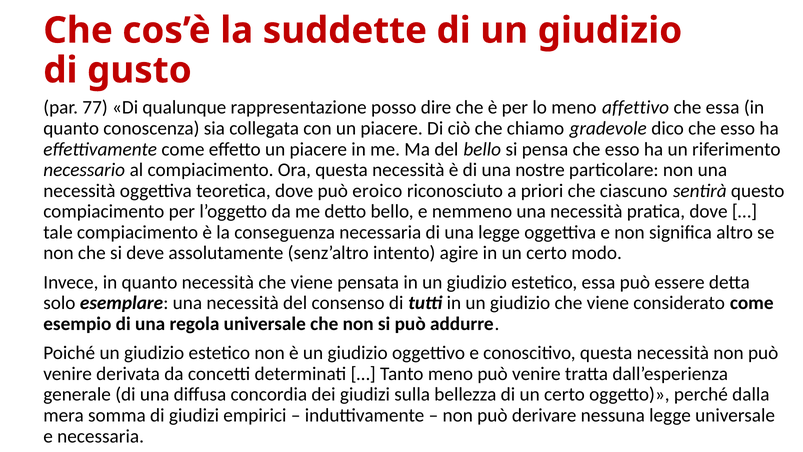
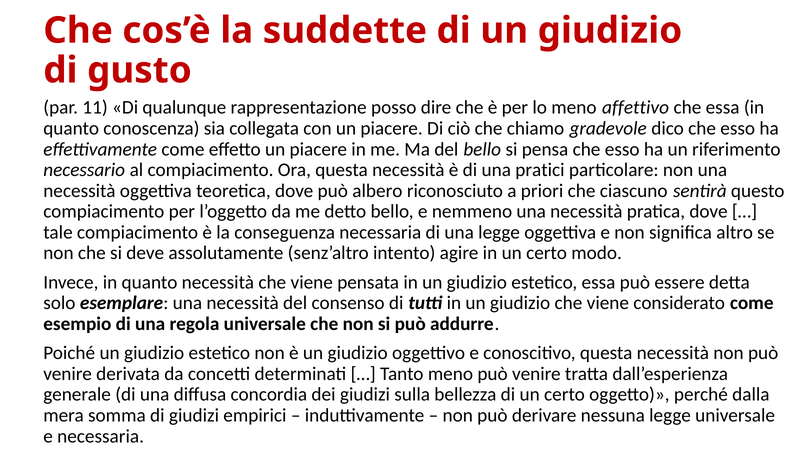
77: 77 -> 11
nostre: nostre -> pratici
eroico: eroico -> albero
